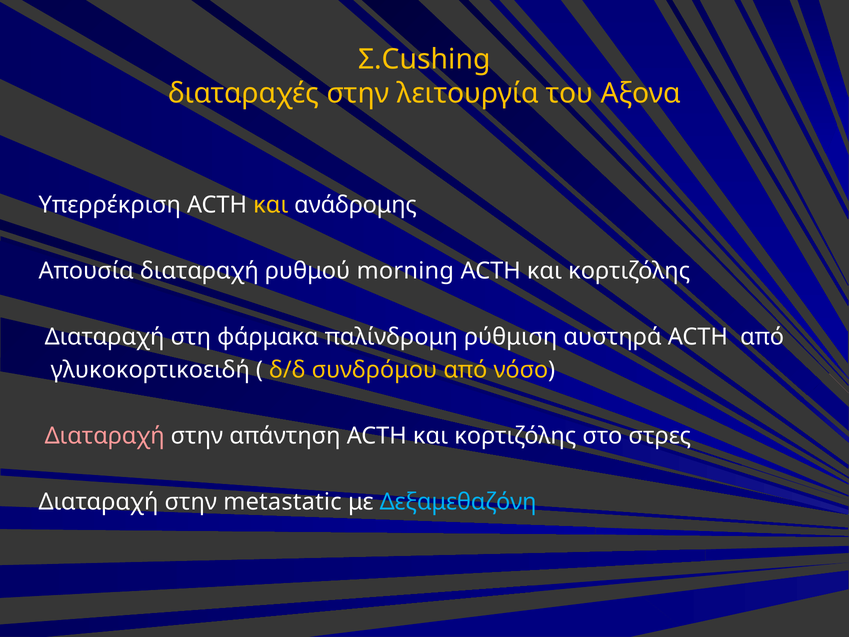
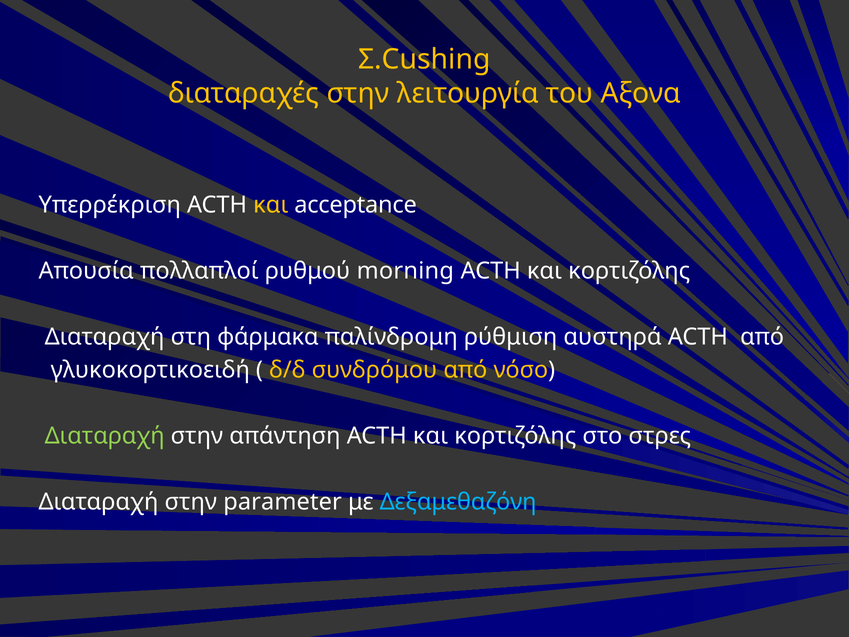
ανάδρομης: ανάδρομης -> acceptance
Απουσία διαταραχή: διαταραχή -> πολλαπλοί
Διαταραχή at (105, 436) colour: pink -> light green
metastatic: metastatic -> parameter
